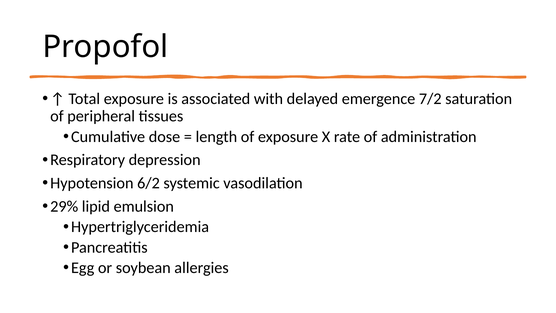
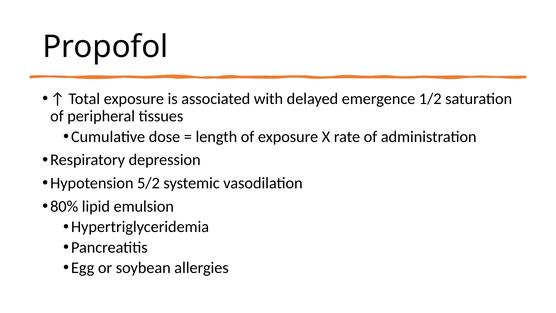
7/2: 7/2 -> 1/2
6/2: 6/2 -> 5/2
29%: 29% -> 80%
